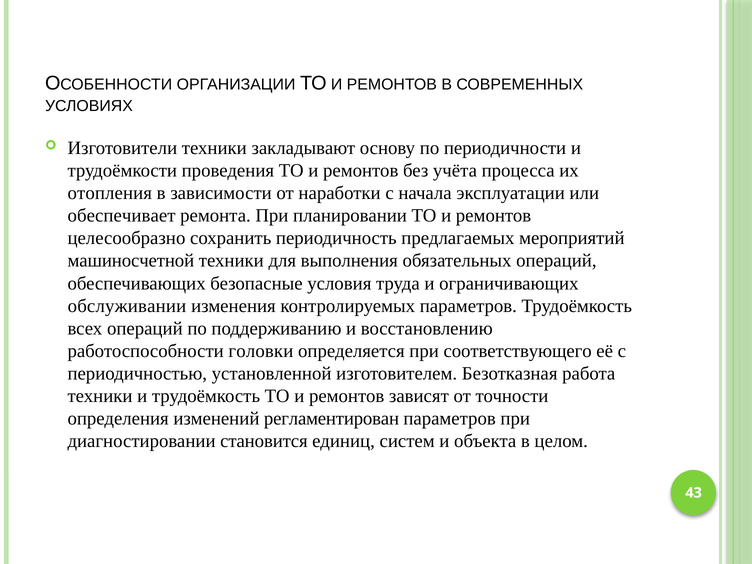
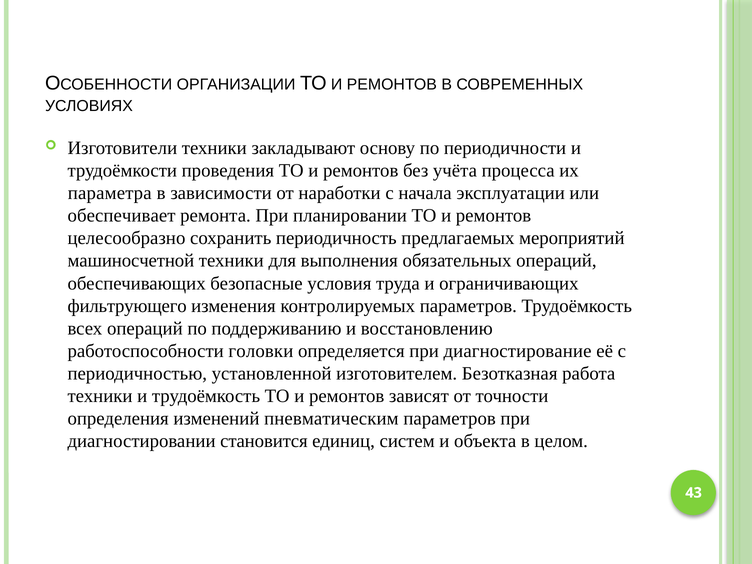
отопления: отопления -> параметра
обслуживании: обслуживании -> фильтрующего
соответствующего: соответствующего -> диагностирование
регламентирован: регламентирован -> пневматическим
